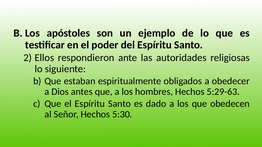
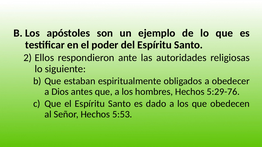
5:29-63: 5:29-63 -> 5:29-76
5:30: 5:30 -> 5:53
